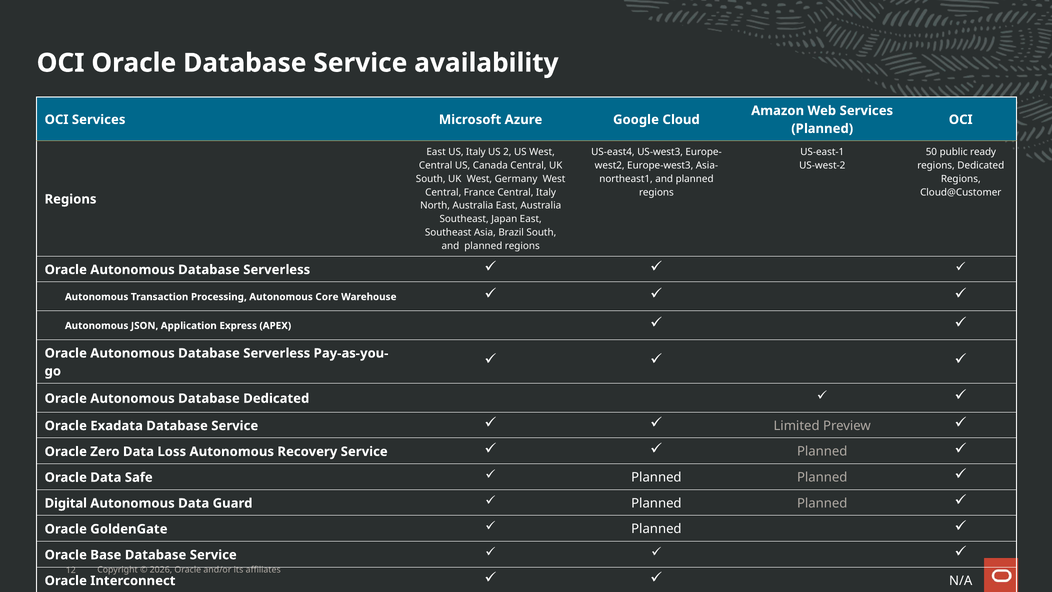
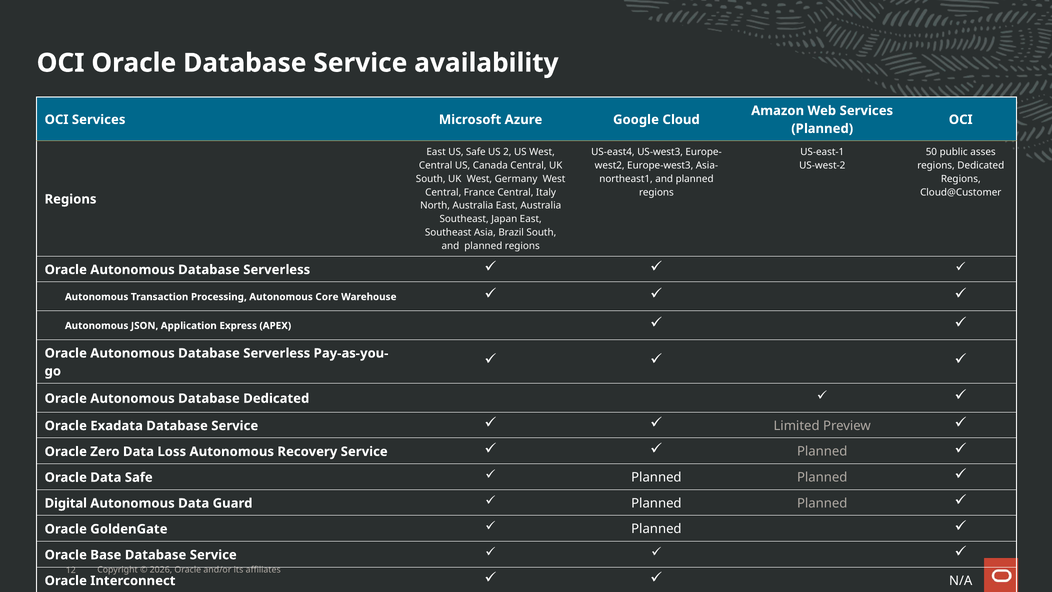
US Italy: Italy -> Safe
ready: ready -> asses
